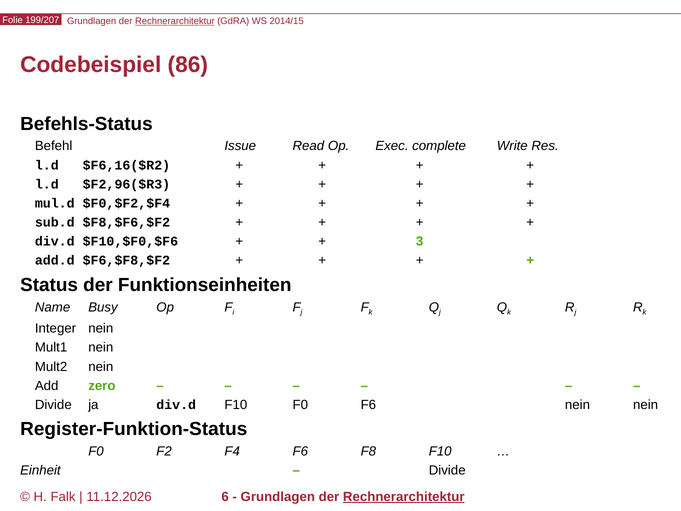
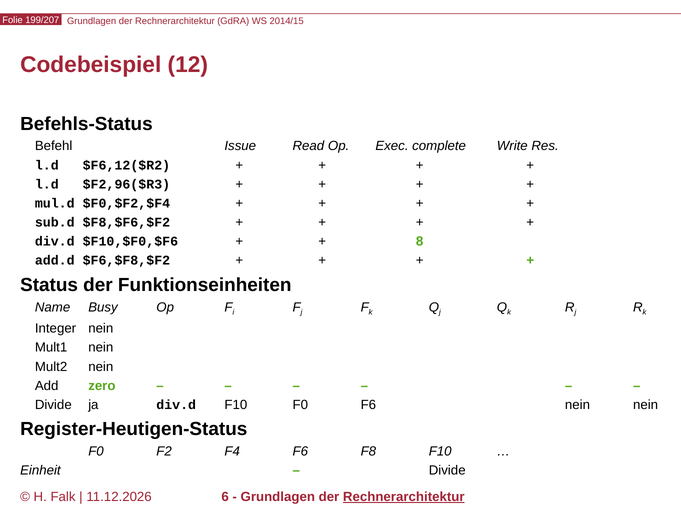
Rechnerarchitektur at (175, 21) underline: present -> none
86: 86 -> 12
$F6,16($R2: $F6,16($R2 -> $F6,12($R2
3: 3 -> 8
Register-Funktion-Status: Register-Funktion-Status -> Register-Heutigen-Status
